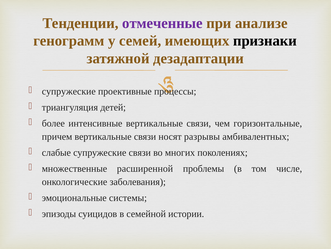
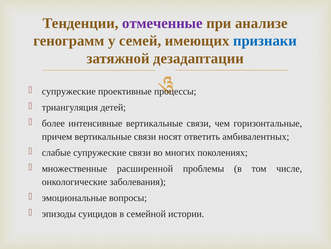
признаки colour: black -> blue
разрывы: разрывы -> ответить
системы: системы -> вопросы
